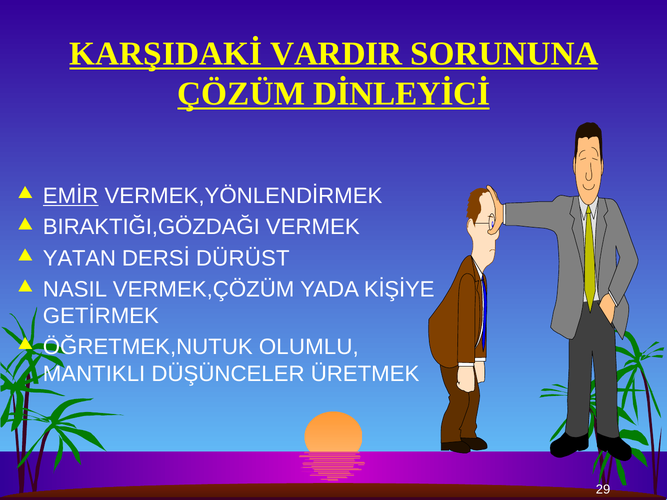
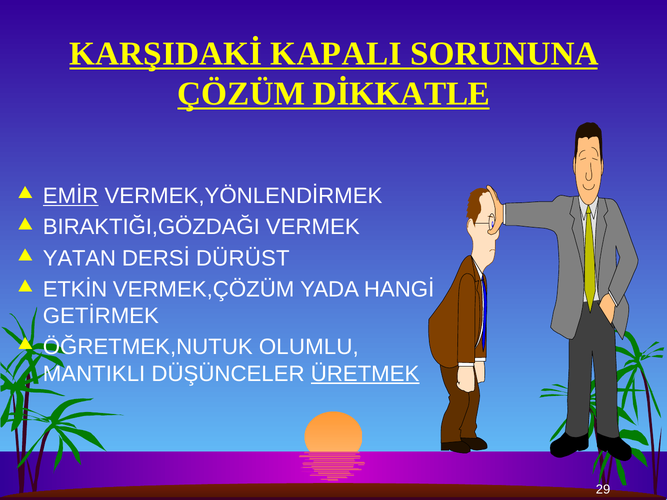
VARDIR: VARDIR -> KAPALI
DİNLEYİCİ: DİNLEYİCİ -> DİKKATLE
NASIL: NASIL -> ETKİN
KİŞİYE: KİŞİYE -> HANGİ
ÜRETMEK underline: none -> present
